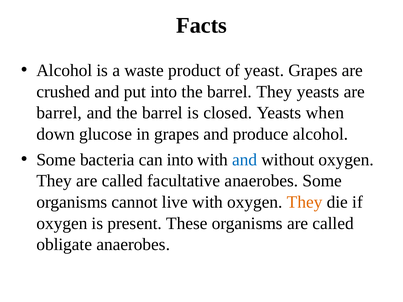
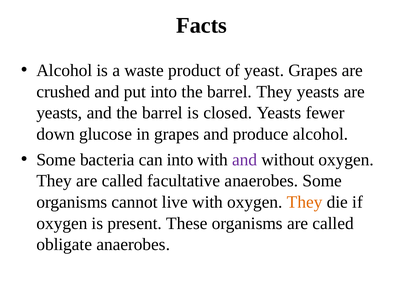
barrel at (59, 113): barrel -> yeasts
when: when -> fewer
and at (245, 160) colour: blue -> purple
